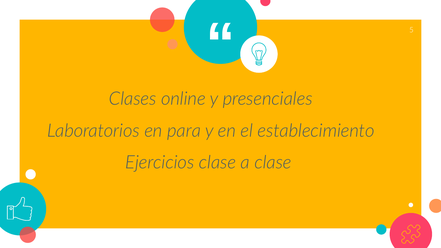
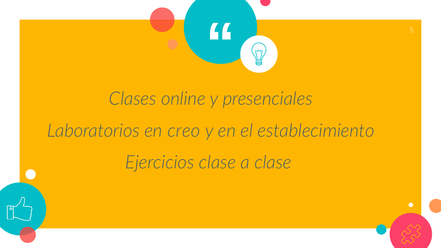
para: para -> creo
